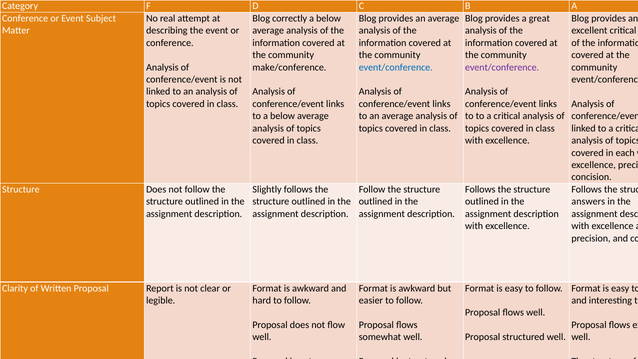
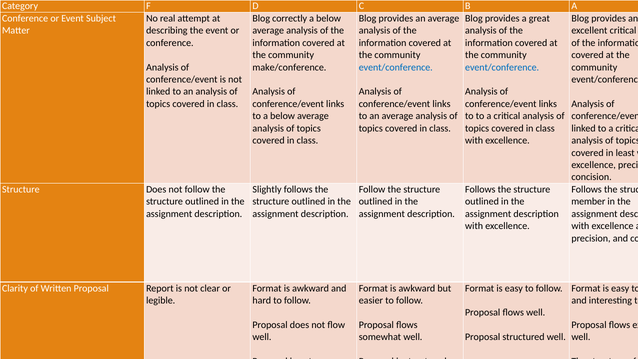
event/conference at (502, 67) colour: purple -> blue
each: each -> least
answers: answers -> member
